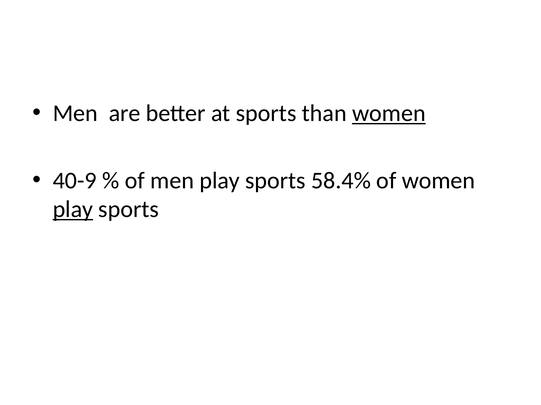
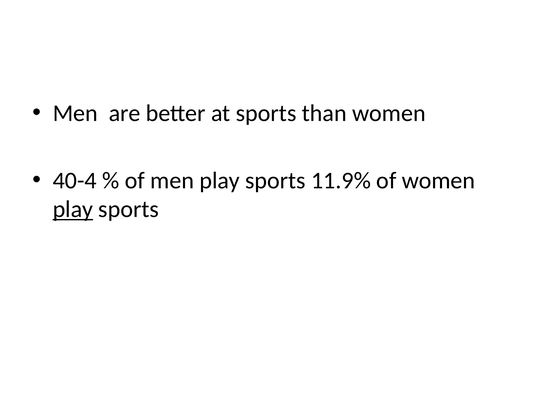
women at (389, 113) underline: present -> none
40-9: 40-9 -> 40-4
58.4%: 58.4% -> 11.9%
